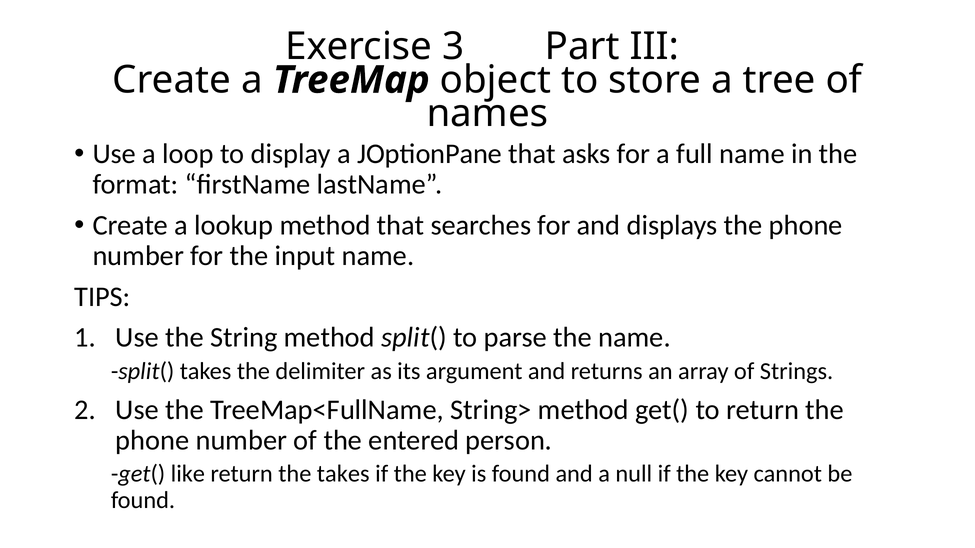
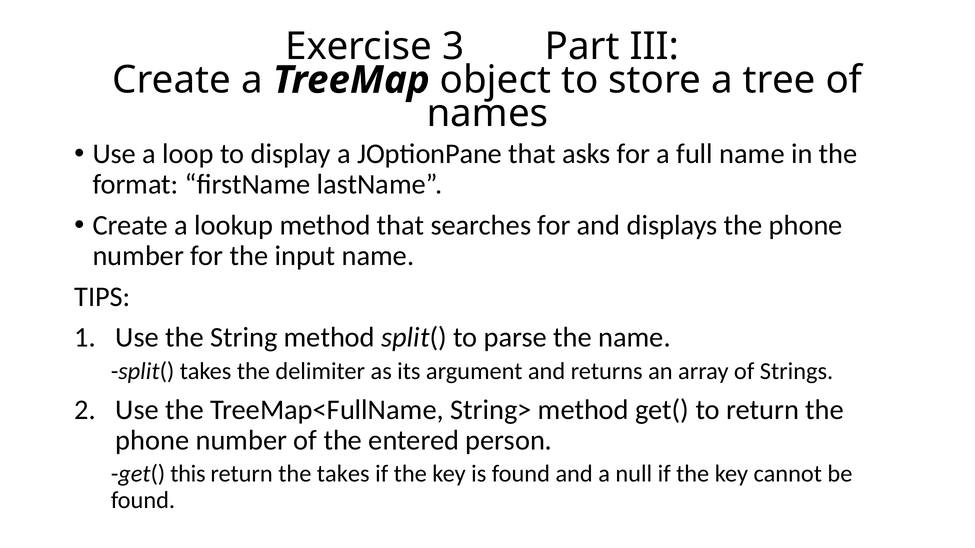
like: like -> this
